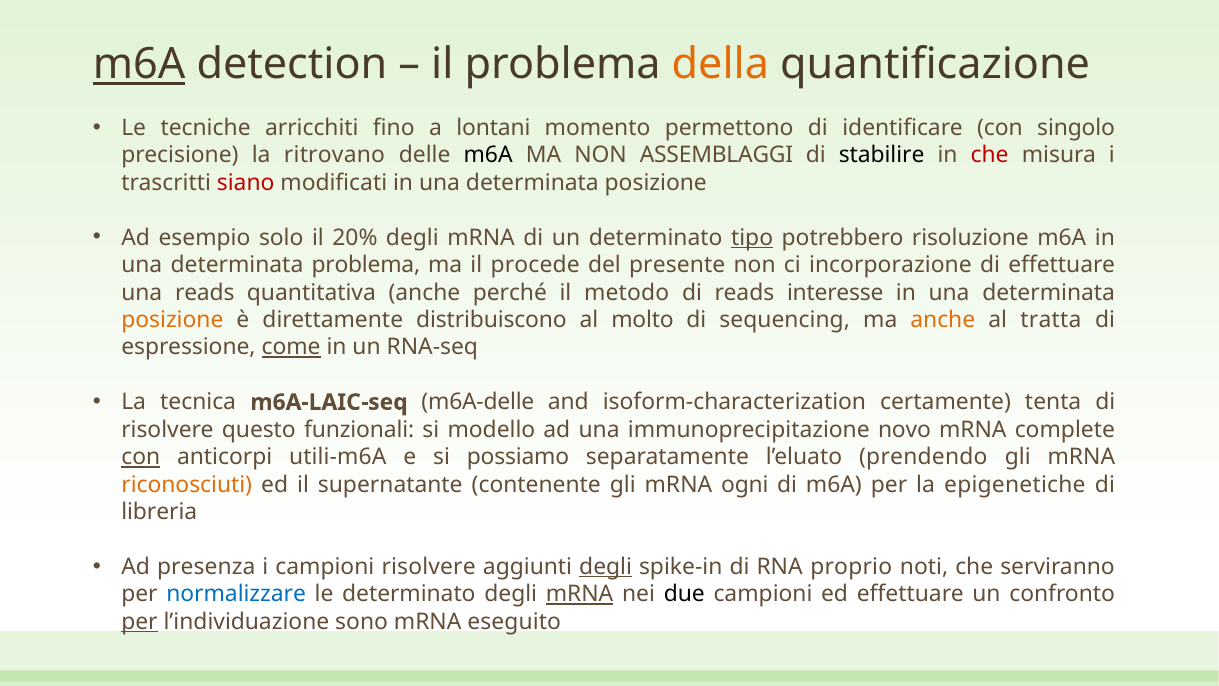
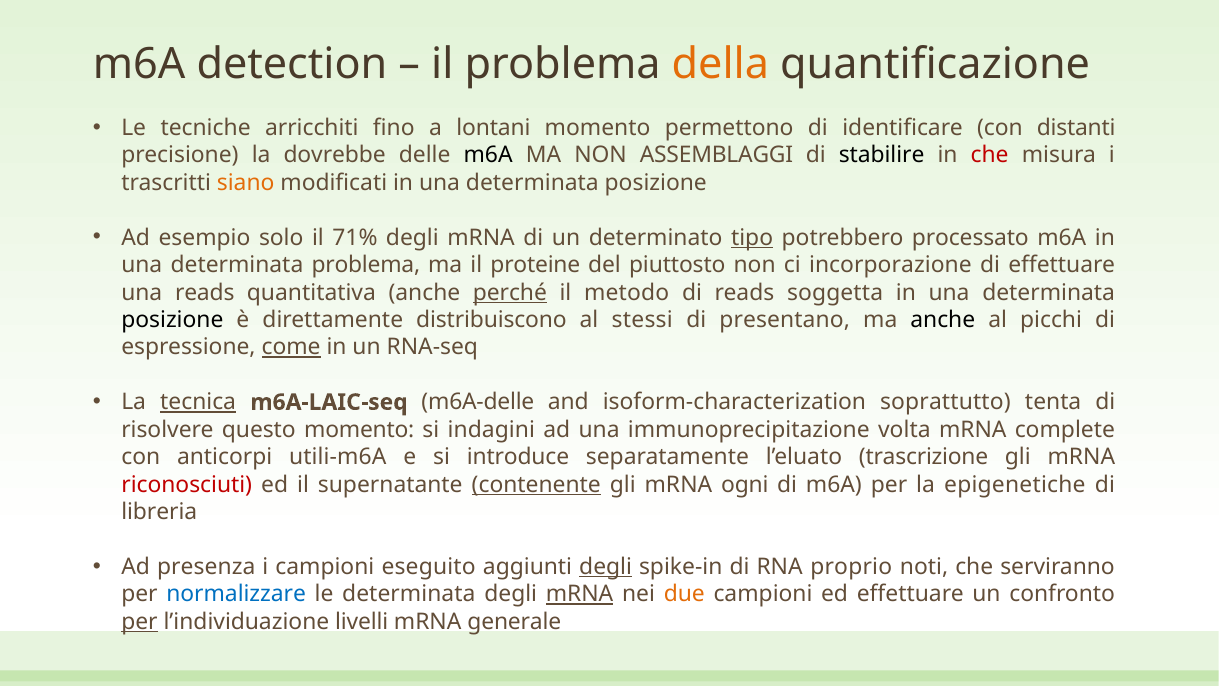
m6A at (139, 65) underline: present -> none
singolo: singolo -> distanti
ritrovano: ritrovano -> dovrebbe
siano colour: red -> orange
20%: 20% -> 71%
risoluzione: risoluzione -> processato
procede: procede -> proteine
presente: presente -> piuttosto
perché underline: none -> present
interesse: interesse -> soggetta
posizione at (172, 320) colour: orange -> black
molto: molto -> stessi
sequencing: sequencing -> presentano
anche at (943, 320) colour: orange -> black
tratta: tratta -> picchi
tecnica underline: none -> present
certamente: certamente -> soprattutto
questo funzionali: funzionali -> momento
modello: modello -> indagini
novo: novo -> volta
con at (141, 457) underline: present -> none
possiamo: possiamo -> introduce
prendendo: prendendo -> trascrizione
riconosciuti colour: orange -> red
contenente underline: none -> present
campioni risolvere: risolvere -> eseguito
le determinato: determinato -> determinata
due colour: black -> orange
sono: sono -> livelli
eseguito: eseguito -> generale
